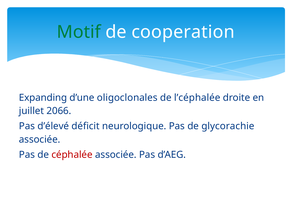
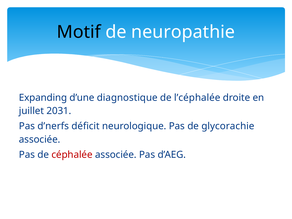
Motif colour: green -> black
cooperation: cooperation -> neuropathie
oligoclonales: oligoclonales -> diagnostique
2066: 2066 -> 2031
d’élevé: d’élevé -> d’nerfs
